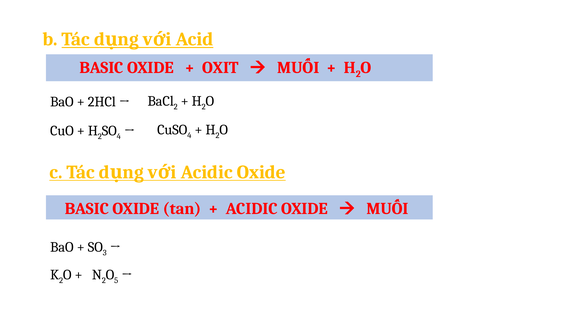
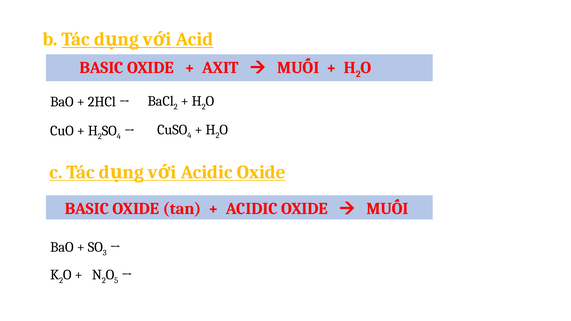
OXIT: OXIT -> AXIT
